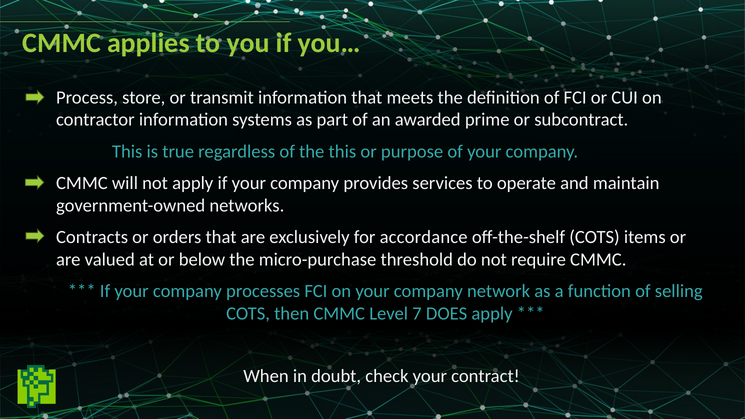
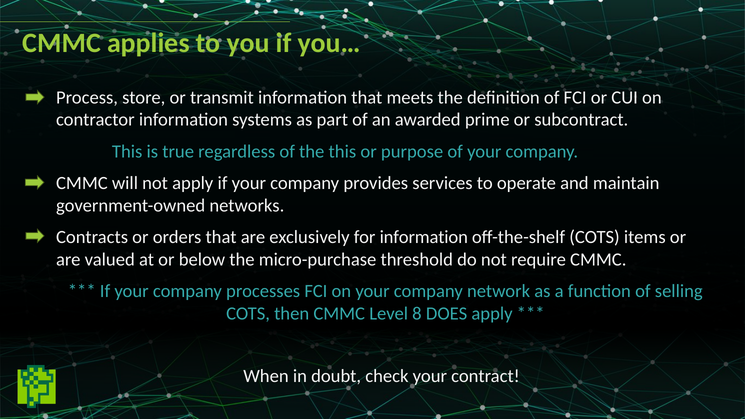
for accordance: accordance -> information
7: 7 -> 8
